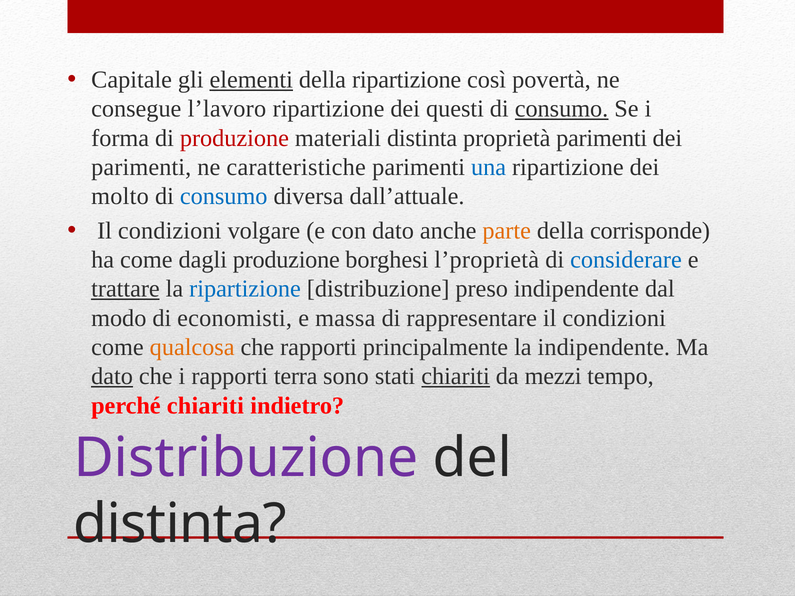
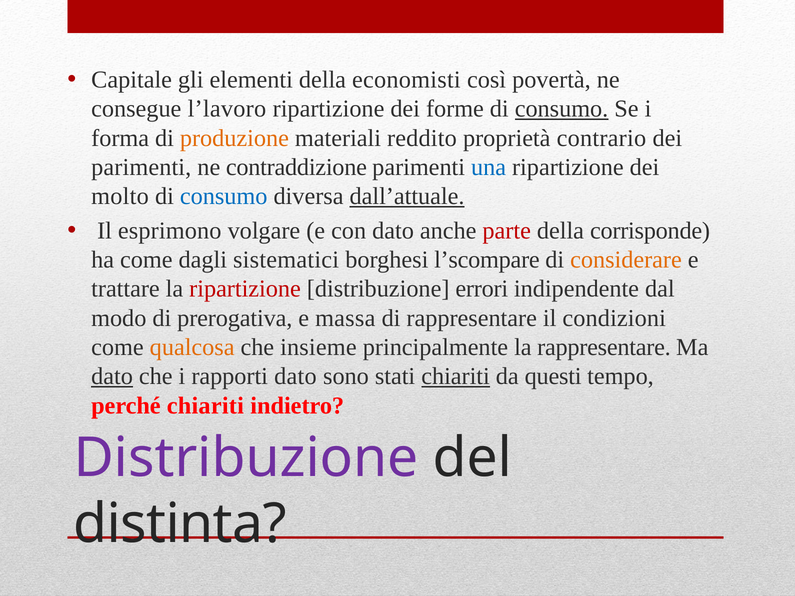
elementi underline: present -> none
della ripartizione: ripartizione -> economisti
questi: questi -> forme
produzione at (234, 138) colour: red -> orange
materiali distinta: distinta -> reddito
proprietà parimenti: parimenti -> contrario
caratteristiche: caratteristiche -> contraddizione
dall’attuale underline: none -> present
condizioni at (170, 231): condizioni -> esprimono
parte colour: orange -> red
dagli produzione: produzione -> sistematici
l’proprietà: l’proprietà -> l’scompare
considerare colour: blue -> orange
trattare underline: present -> none
ripartizione at (245, 289) colour: blue -> red
preso: preso -> errori
economisti: economisti -> prerogativa
che rapporti: rapporti -> insieme
la indipendente: indipendente -> rappresentare
rapporti terra: terra -> dato
mezzi: mezzi -> questi
